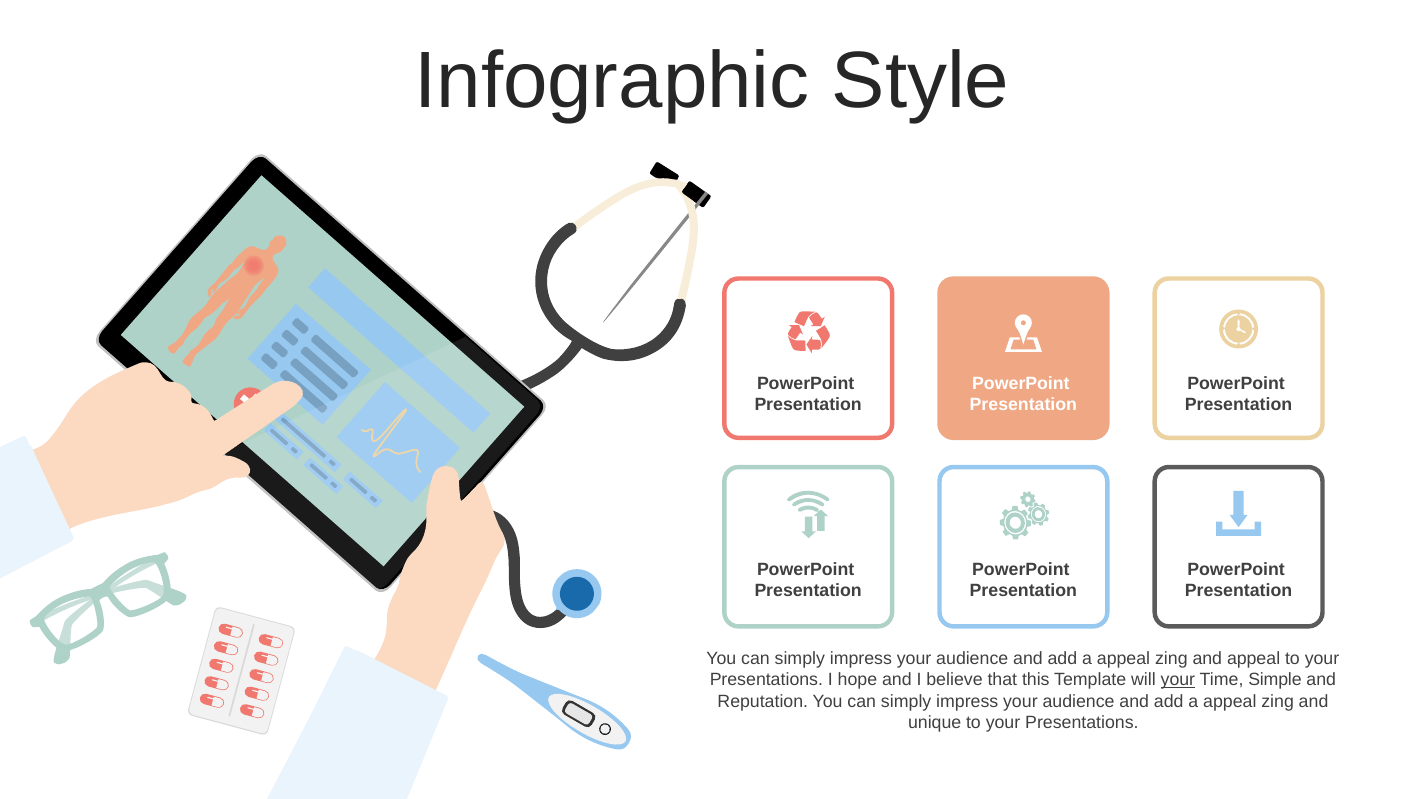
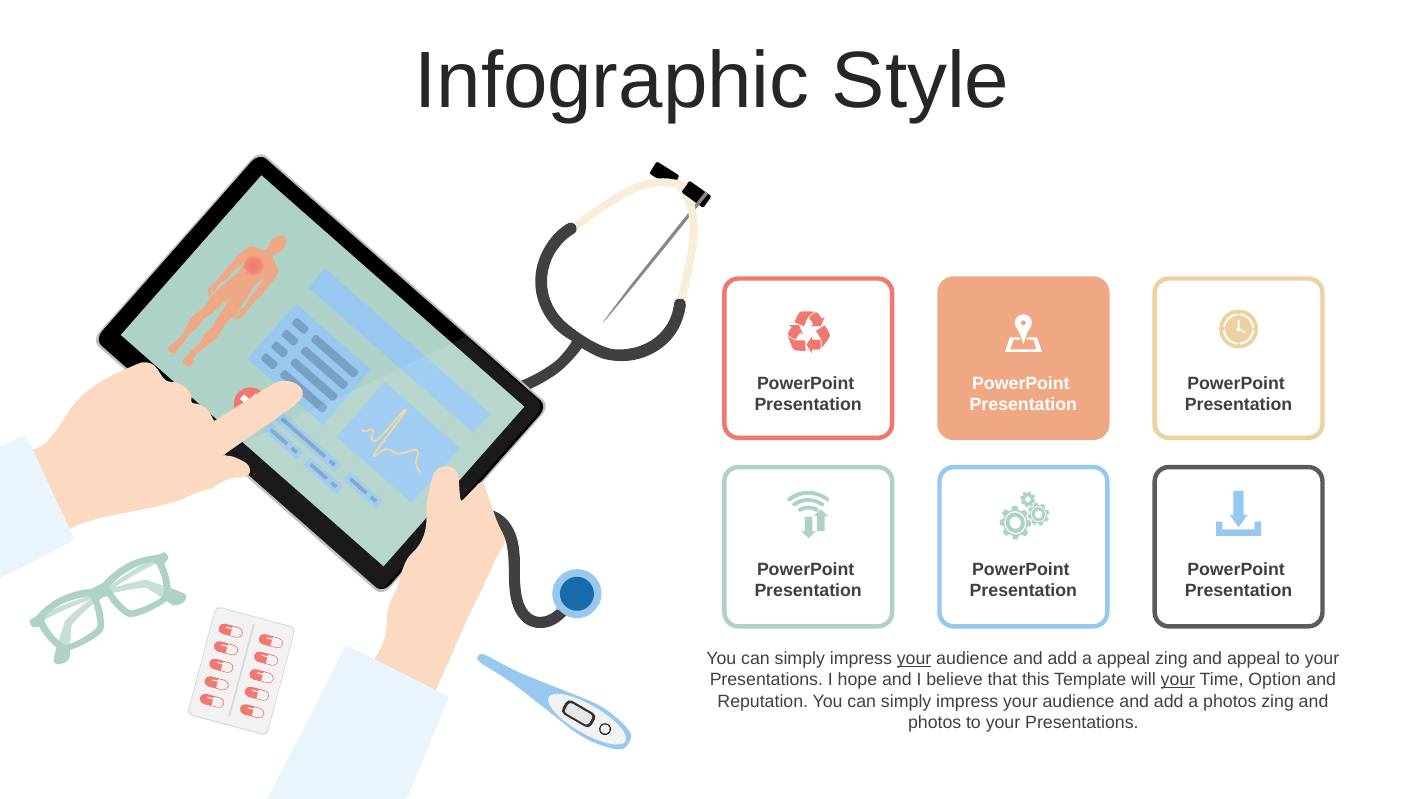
your at (914, 659) underline: none -> present
Simple: Simple -> Option
appeal at (1230, 702): appeal -> photos
unique at (935, 723): unique -> photos
